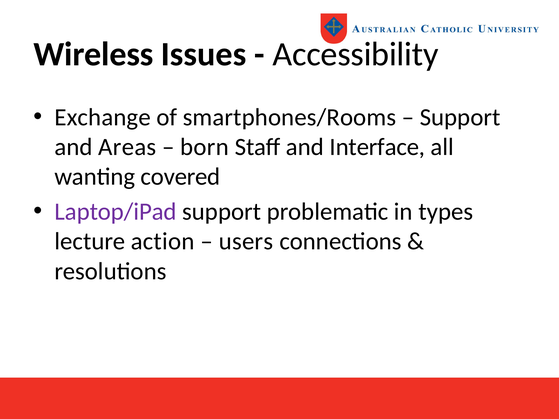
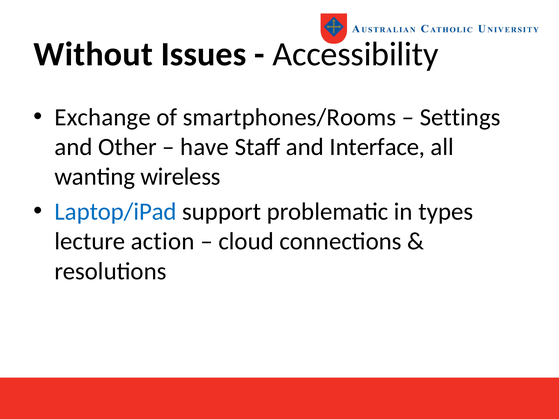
Wireless: Wireless -> Without
Support at (460, 117): Support -> Settings
Areas: Areas -> Other
born: born -> have
covered: covered -> wireless
Laptop/iPad colour: purple -> blue
users: users -> cloud
